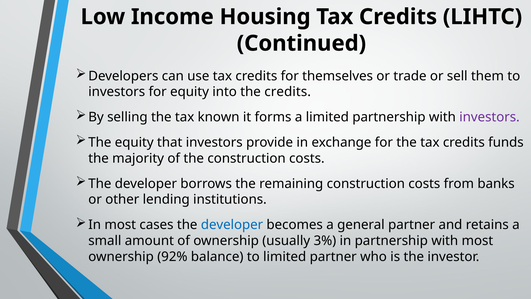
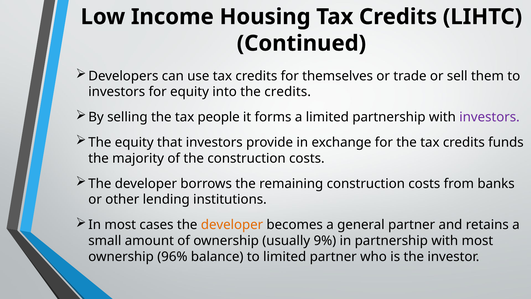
known: known -> people
developer at (232, 225) colour: blue -> orange
3%: 3% -> 9%
92%: 92% -> 96%
